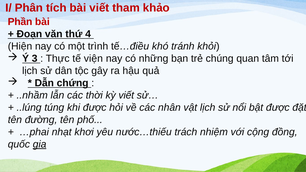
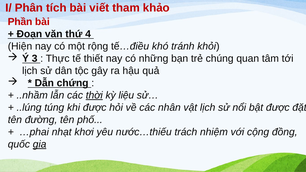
trình: trình -> rộng
viện: viện -> thiết
thời underline: none -> present
kỳ viết: viết -> liệu
